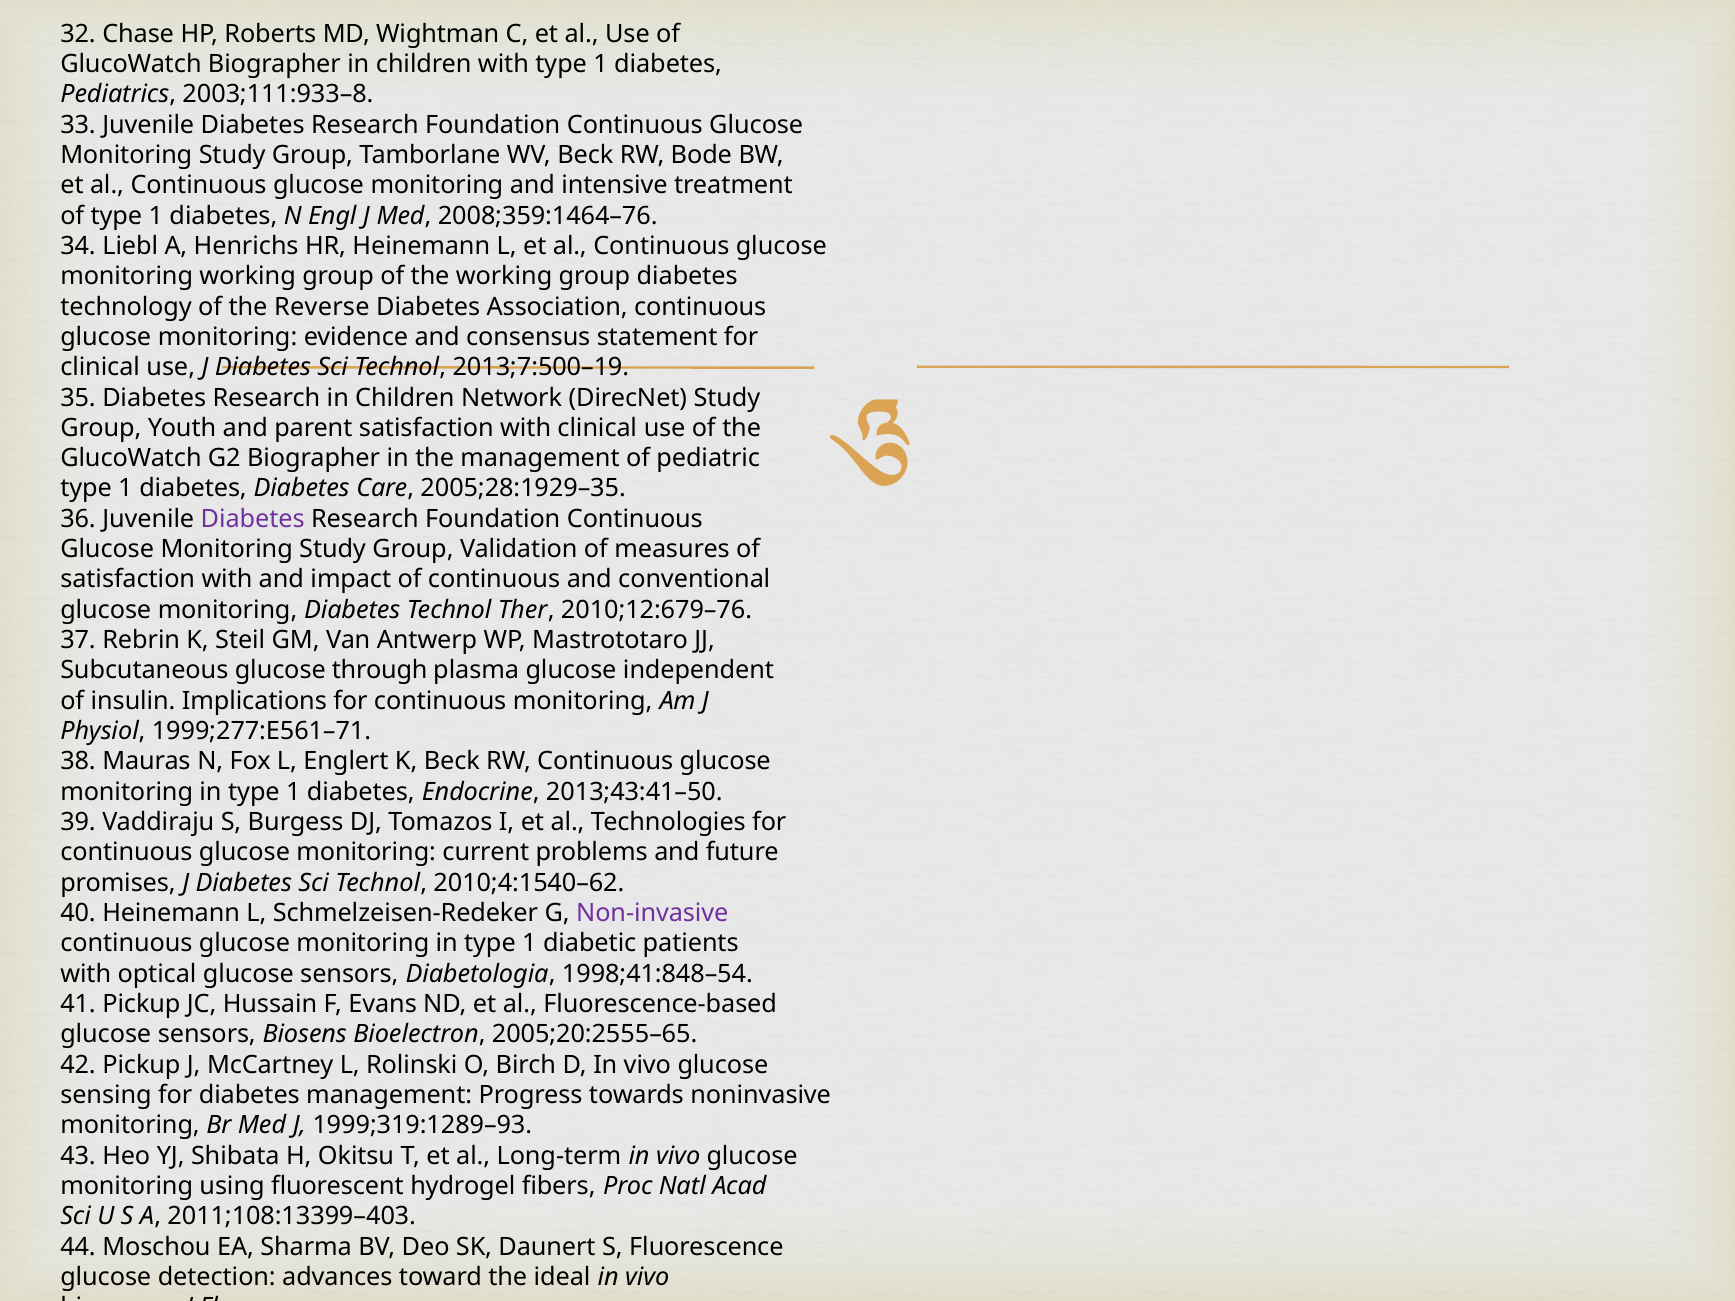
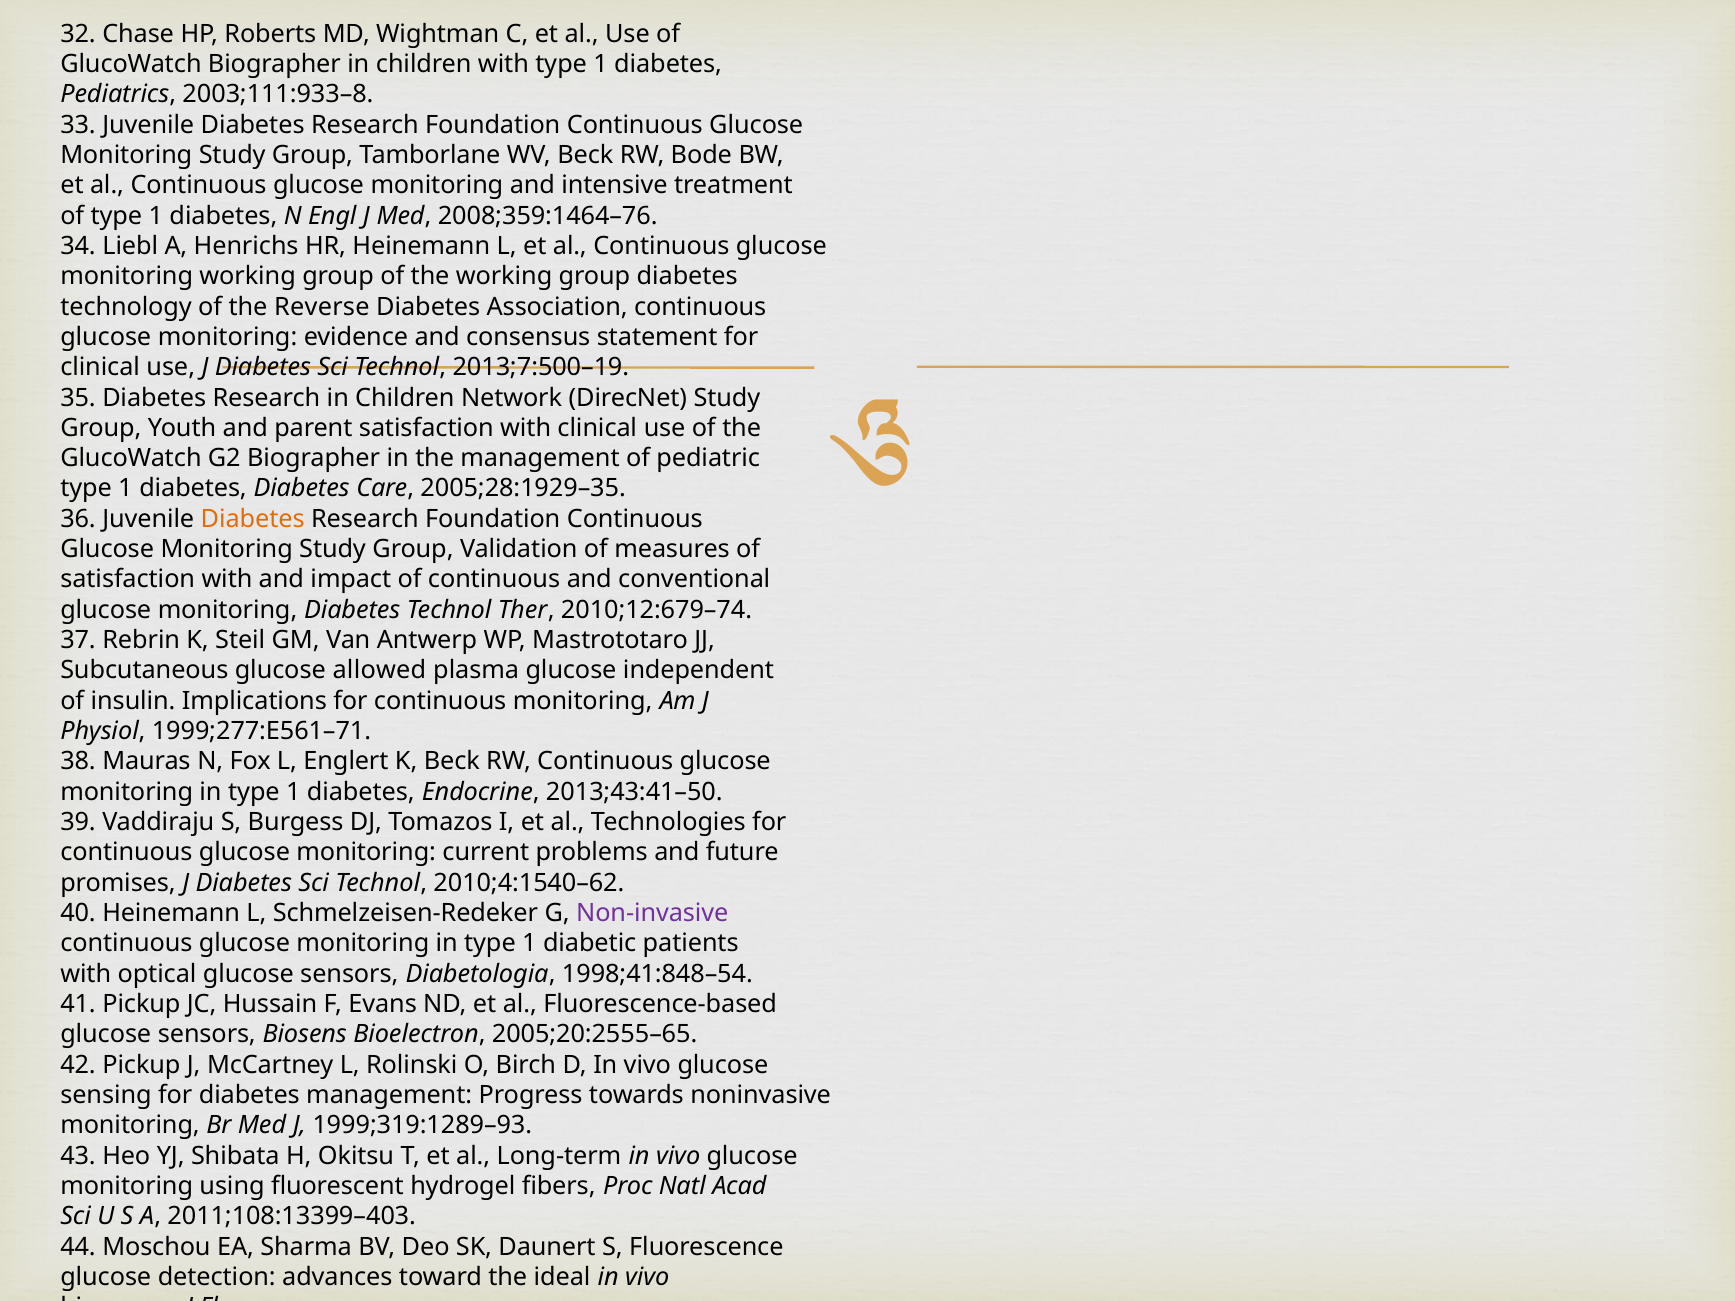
Diabetes at (253, 519) colour: purple -> orange
2010;12:679–76: 2010;12:679–76 -> 2010;12:679–74
through: through -> allowed
